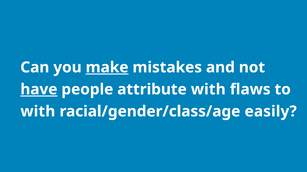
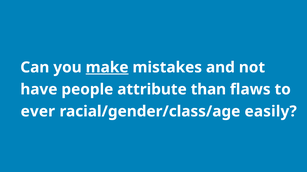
have underline: present -> none
attribute with: with -> than
with at (38, 112): with -> ever
